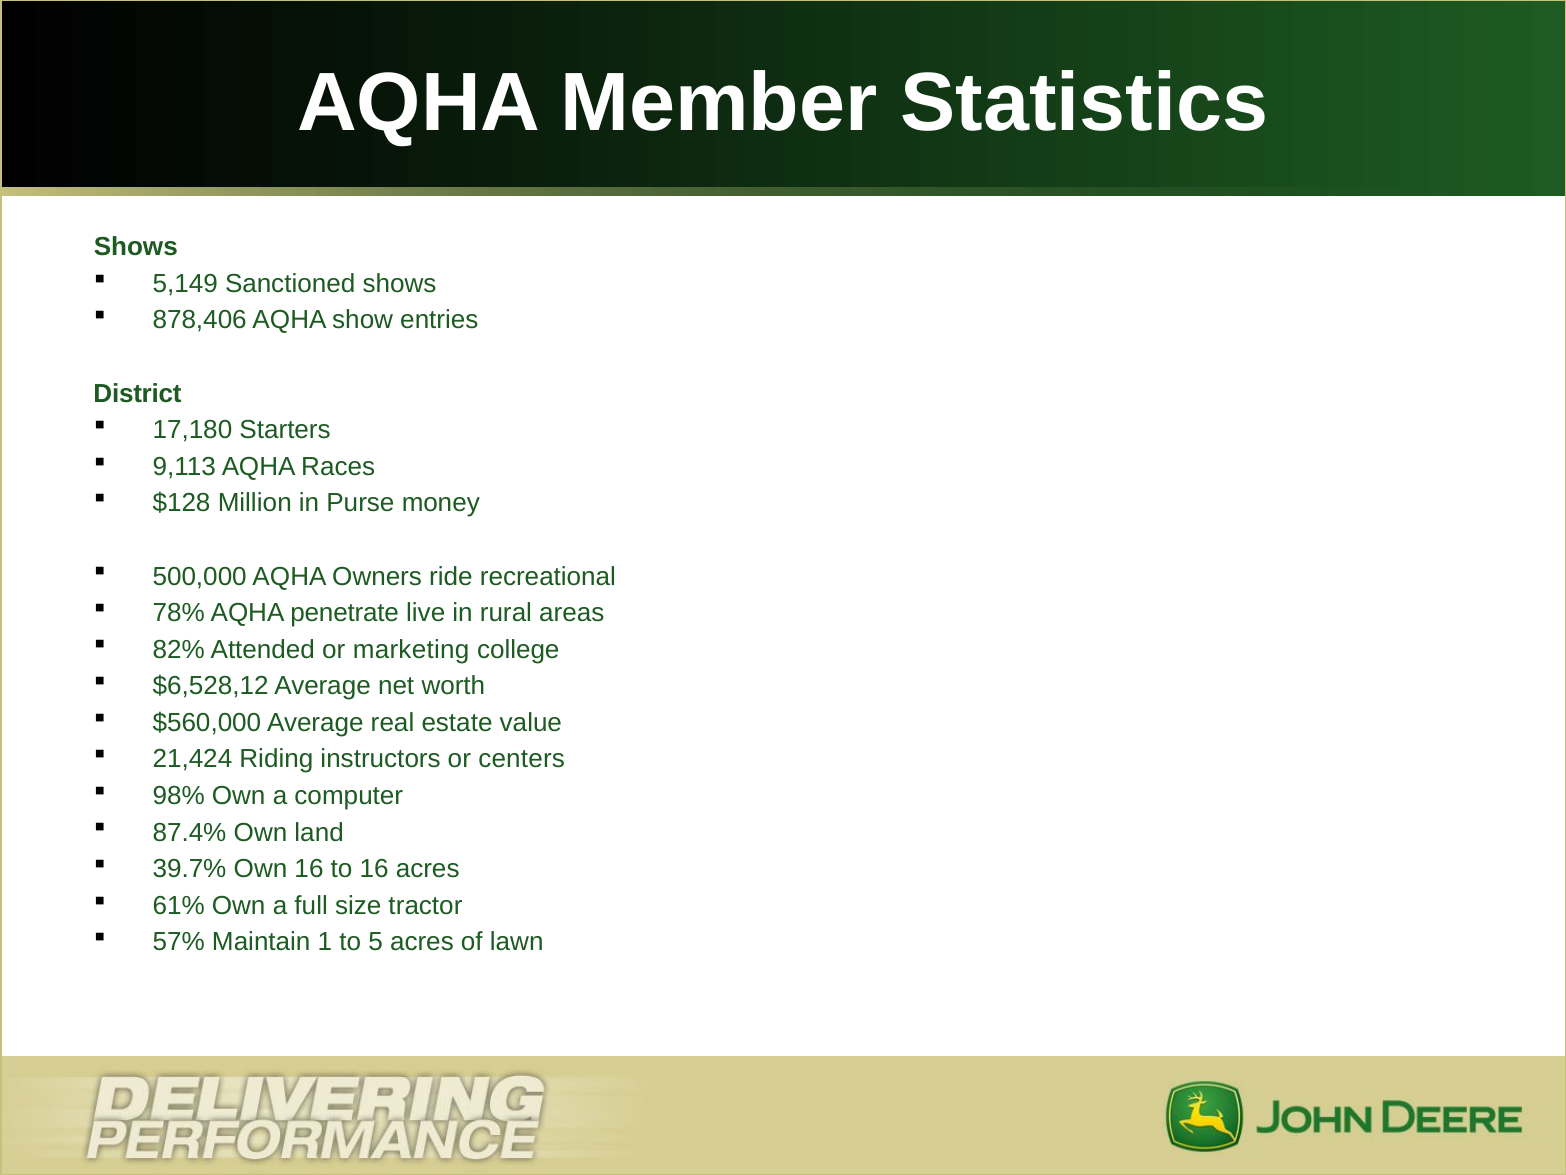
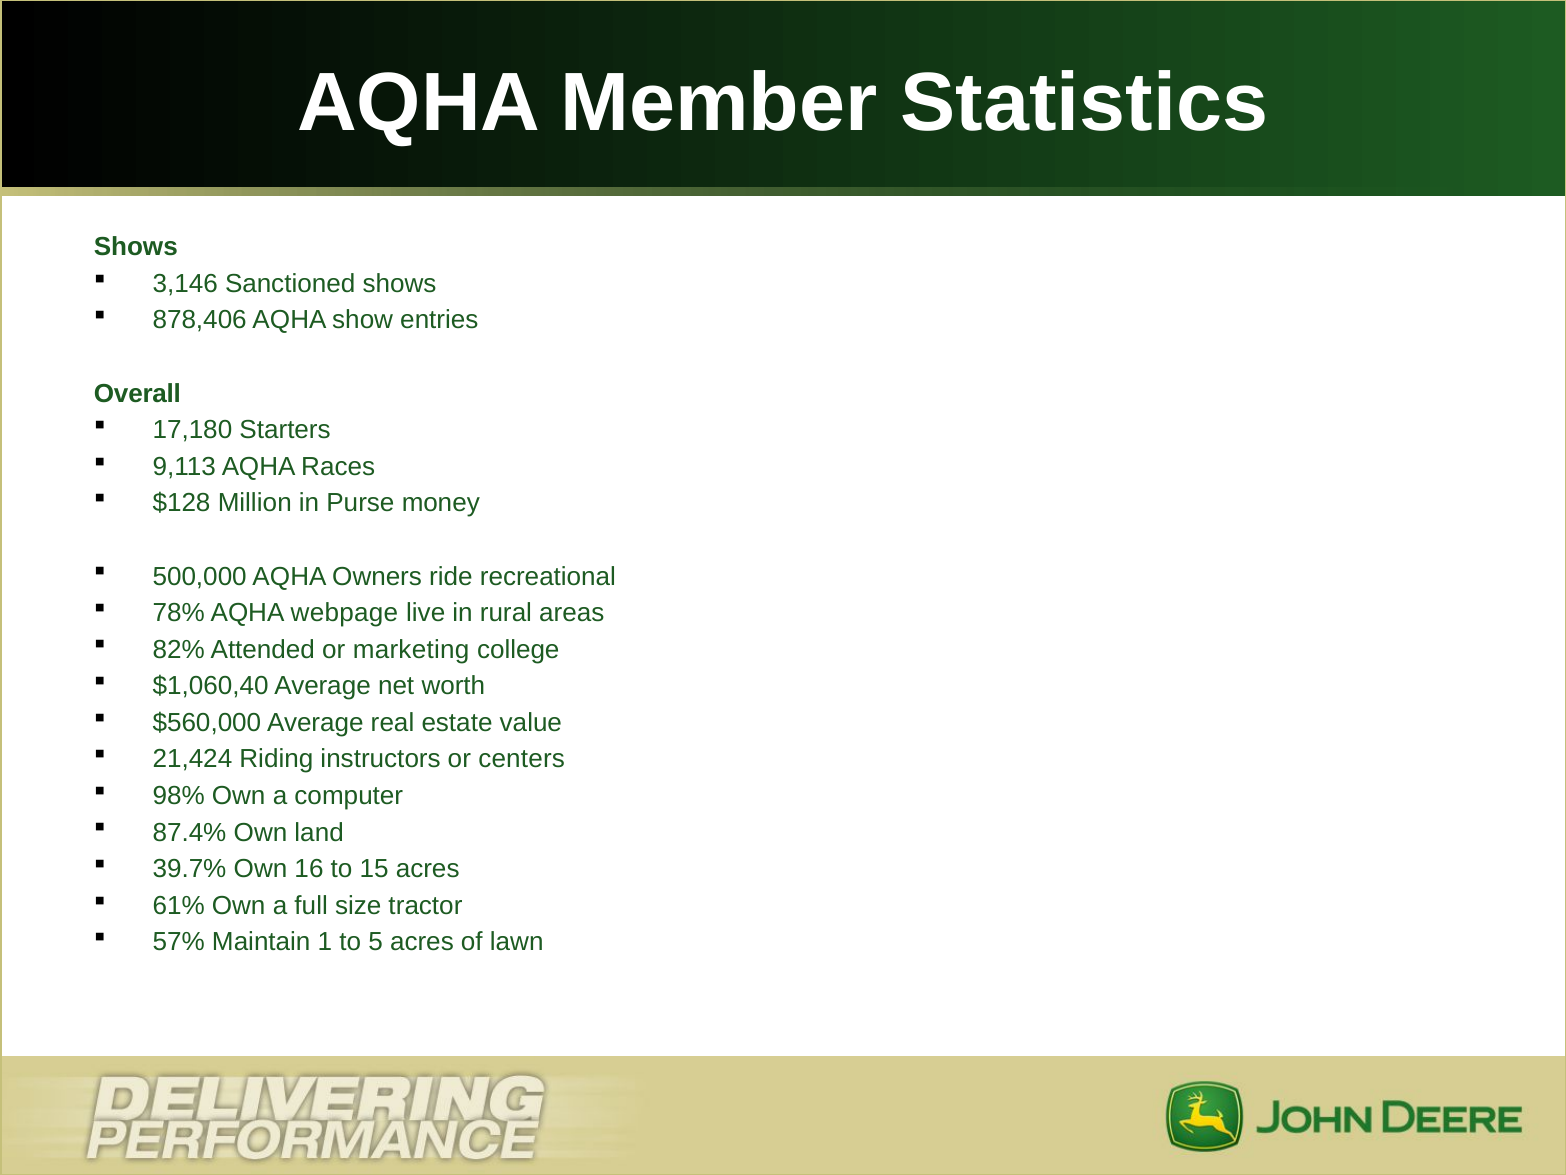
5,149: 5,149 -> 3,146
District: District -> Overall
penetrate: penetrate -> webpage
$6,528,12: $6,528,12 -> $1,060,40
to 16: 16 -> 15
